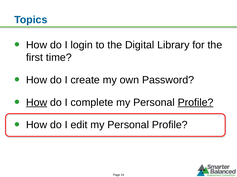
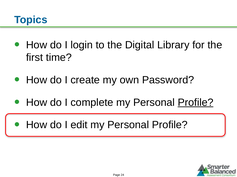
How at (37, 103) underline: present -> none
